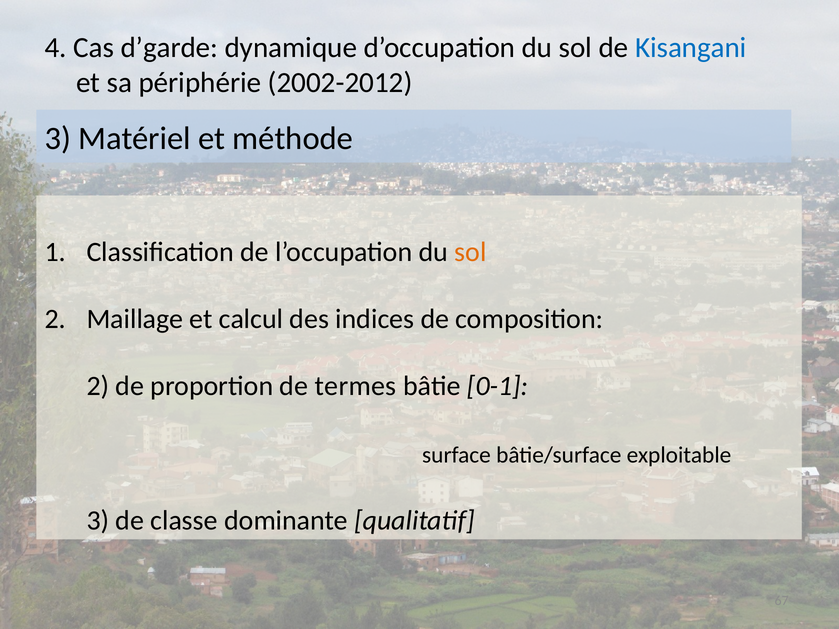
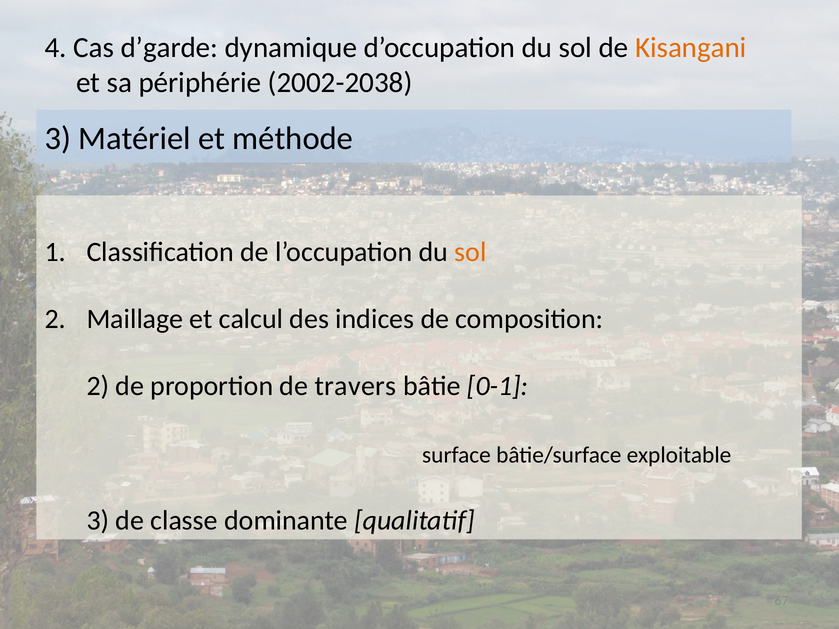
Kisangani colour: blue -> orange
2002-2012: 2002-2012 -> 2002-2038
termes: termes -> travers
